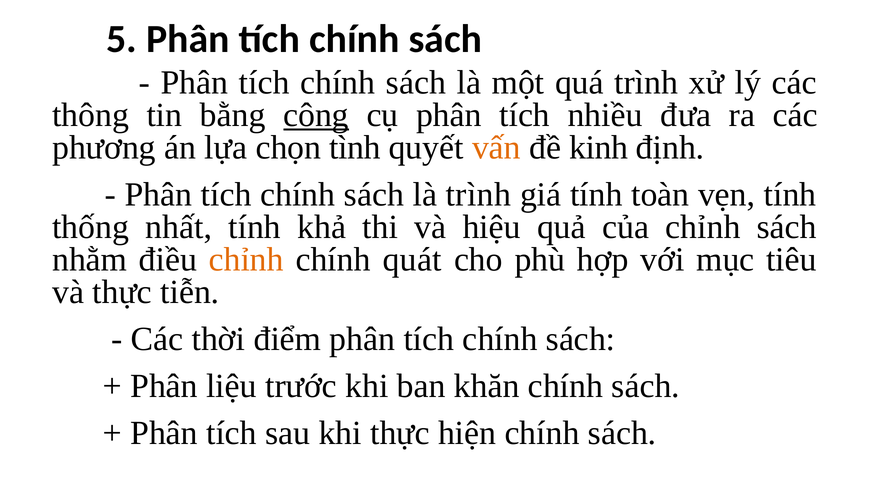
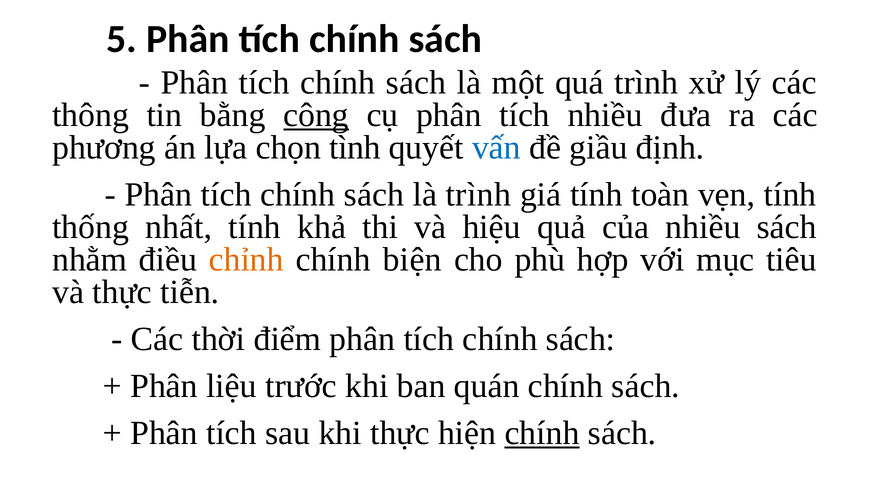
vấn colour: orange -> blue
kinh: kinh -> giầu
của chỉnh: chỉnh -> nhiều
quát: quát -> biện
khăn: khăn -> quán
chính at (542, 433) underline: none -> present
